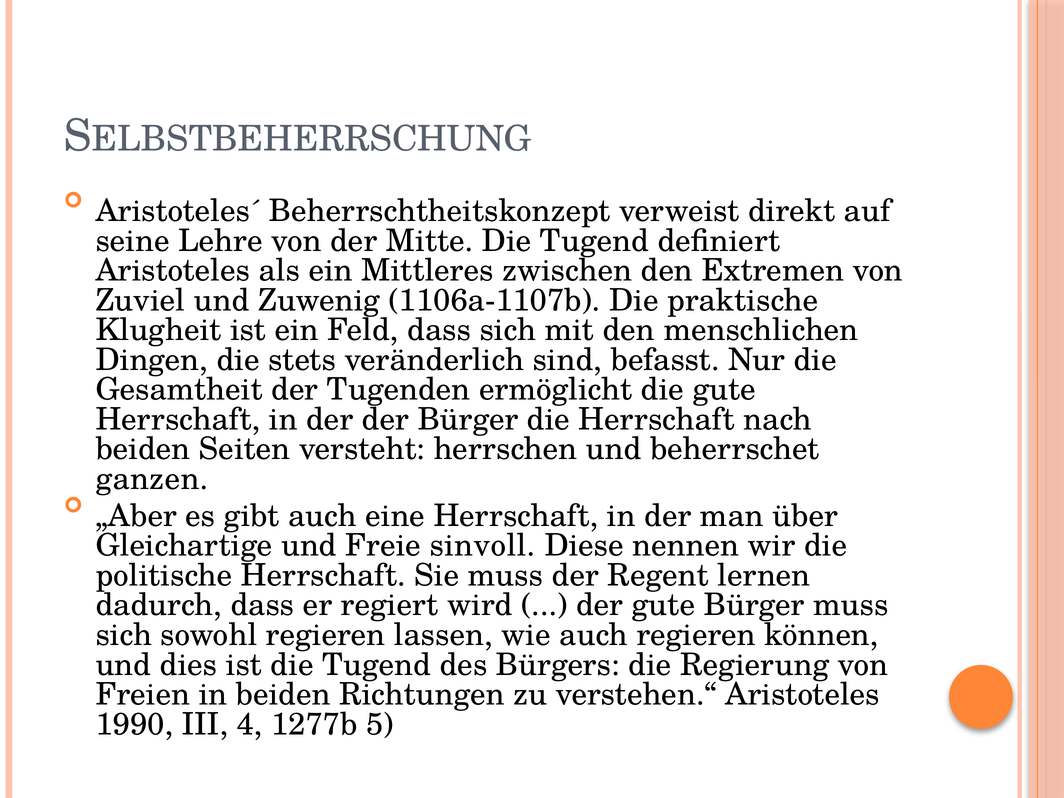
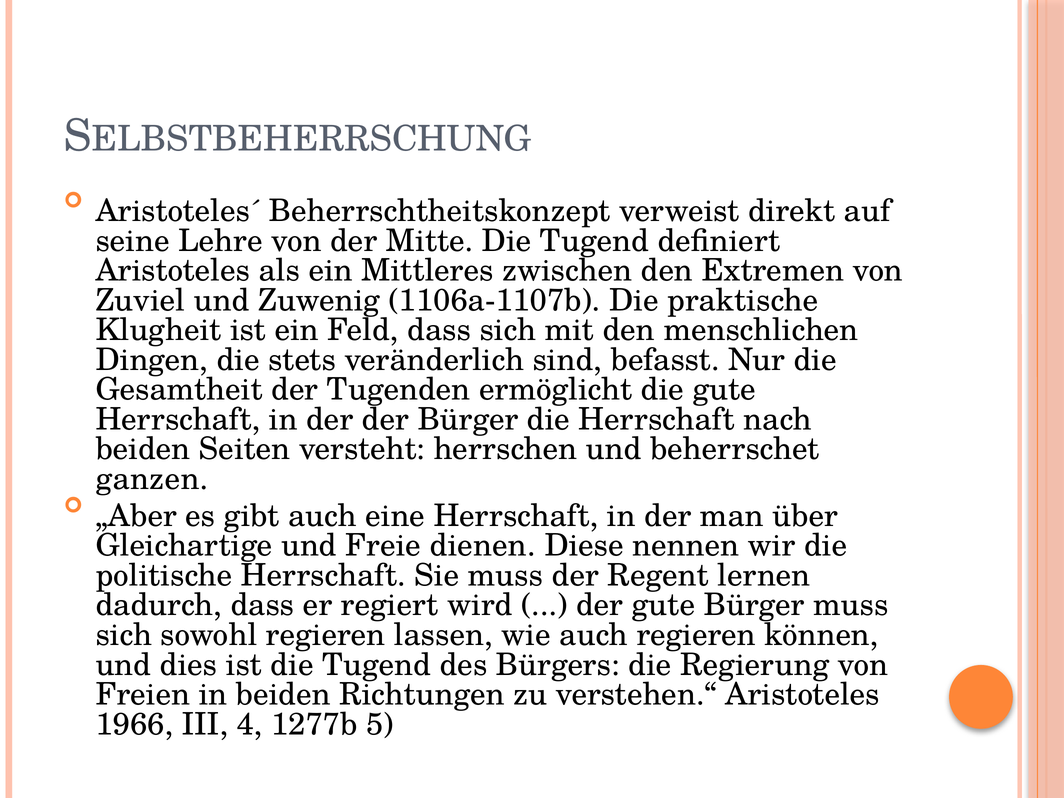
sinvoll: sinvoll -> dienen
1990: 1990 -> 1966
